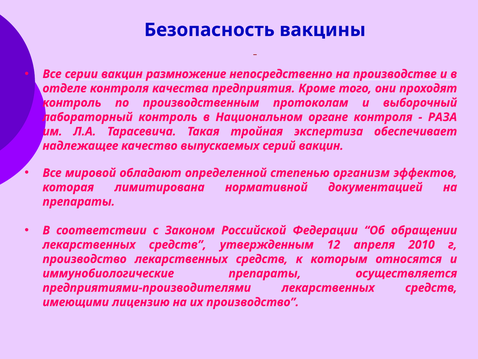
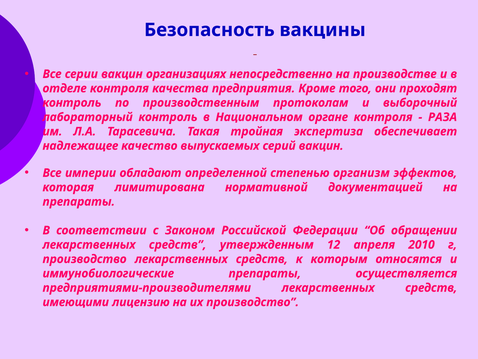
размножение: размножение -> организациях
мировой: мировой -> империи
